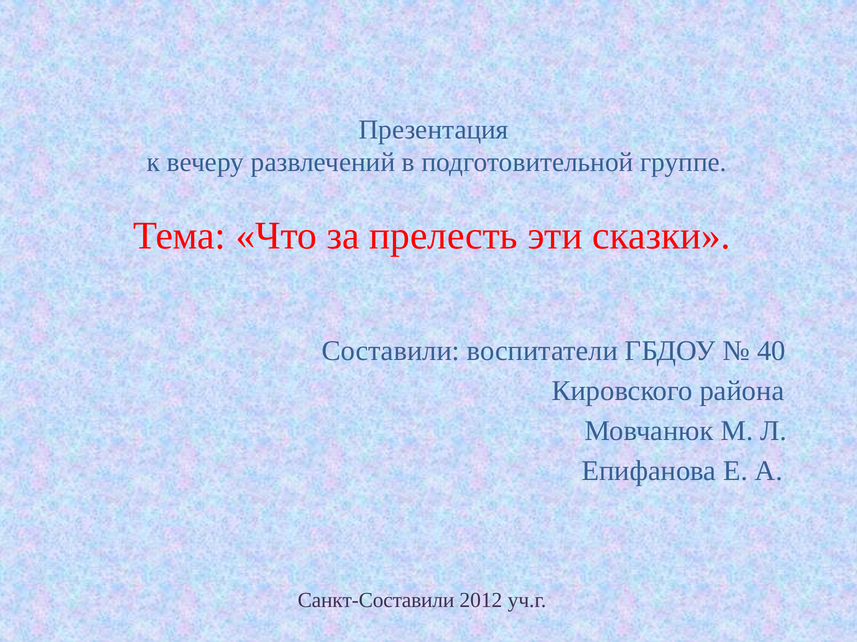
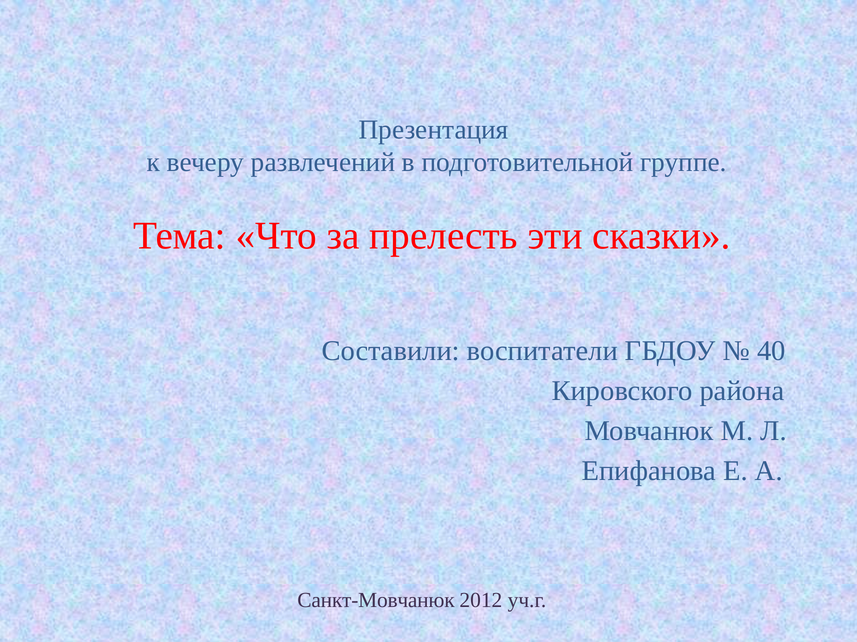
Санкт-Составили: Санкт-Составили -> Санкт-Мовчанюк
